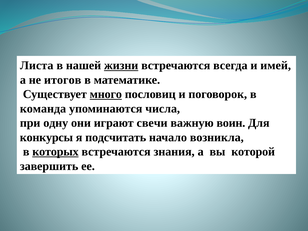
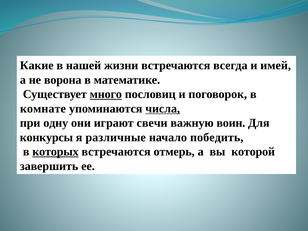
Листа: Листа -> Какие
жизни underline: present -> none
итогов: итогов -> ворона
команда: команда -> комнате
числа underline: none -> present
подсчитать: подсчитать -> различные
возникла: возникла -> победить
знания: знания -> отмерь
